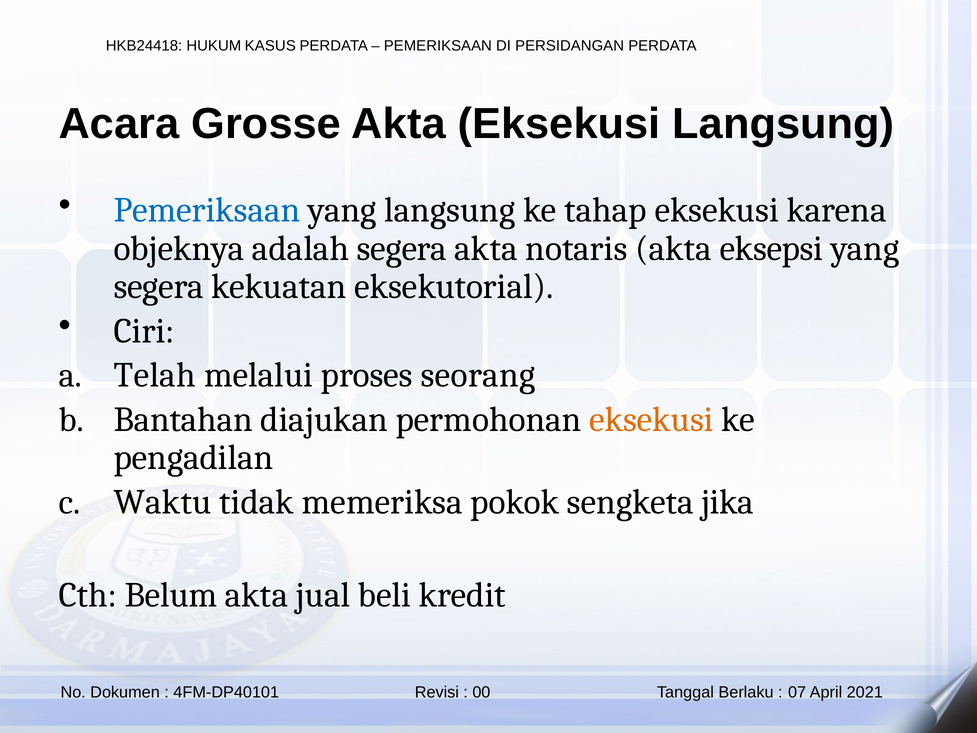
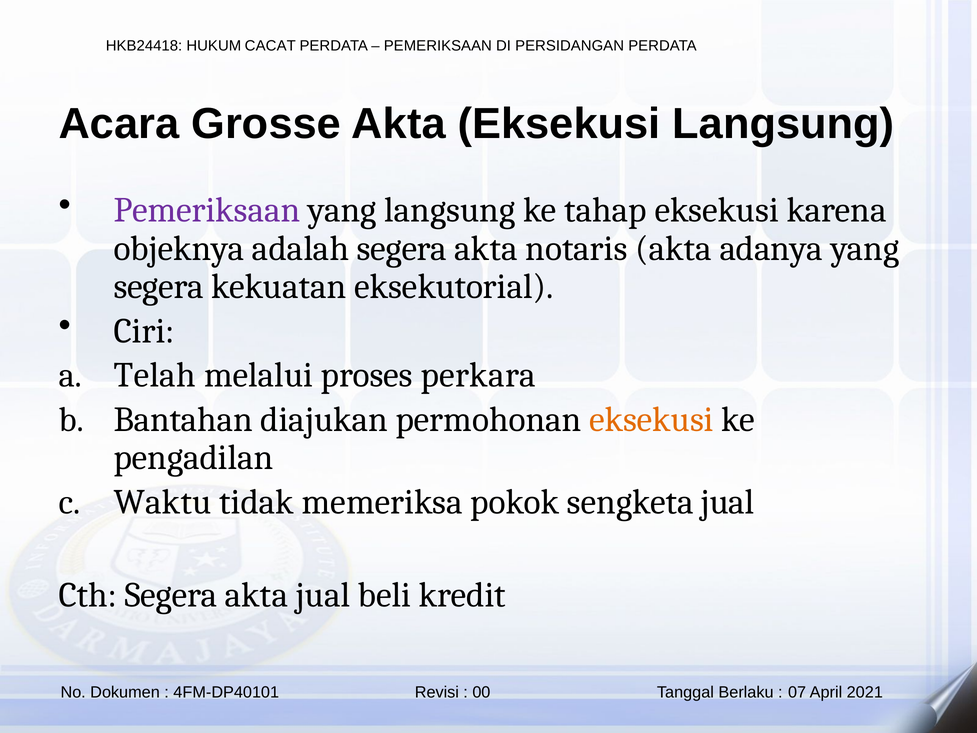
KASUS: KASUS -> CACAT
Pemeriksaan at (207, 210) colour: blue -> purple
eksepsi: eksepsi -> adanya
seorang: seorang -> perkara
sengketa jika: jika -> jual
Cth Belum: Belum -> Segera
